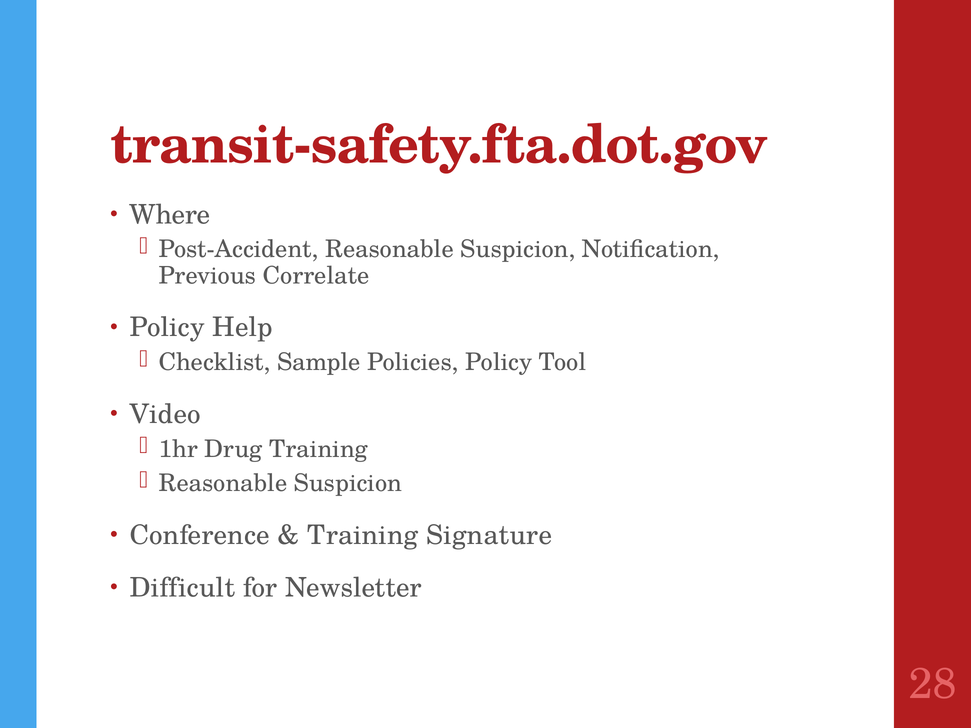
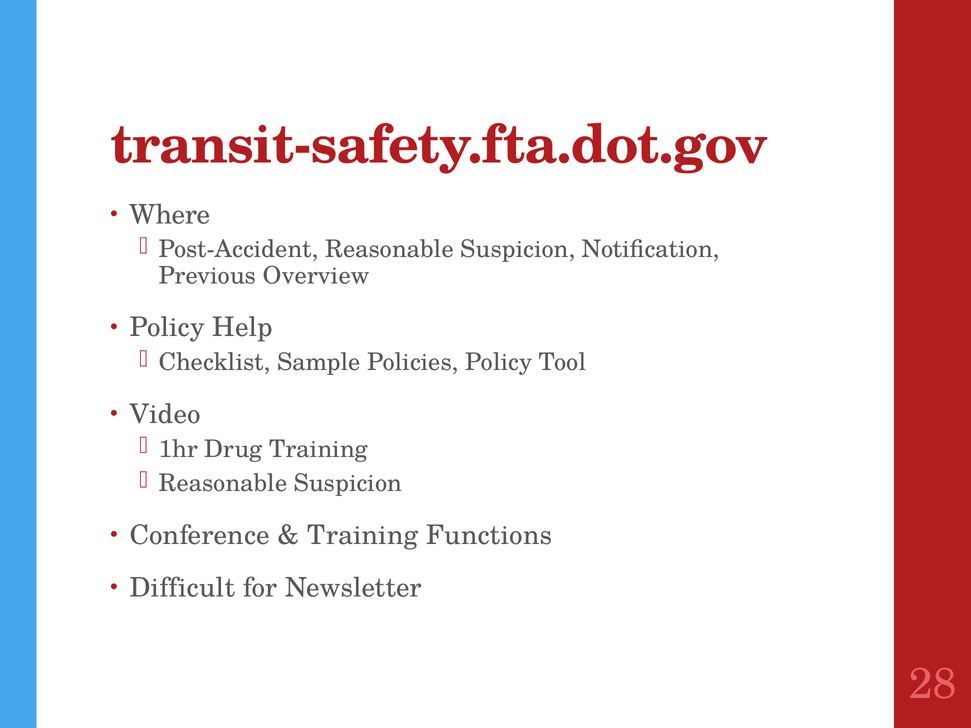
Correlate: Correlate -> Overview
Signature: Signature -> Functions
